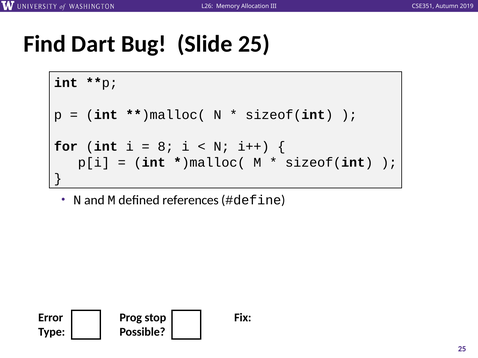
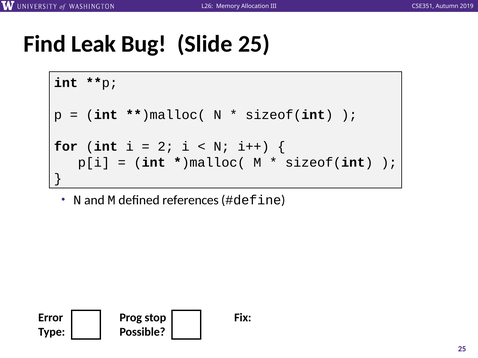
Dart: Dart -> Leak
8: 8 -> 2
